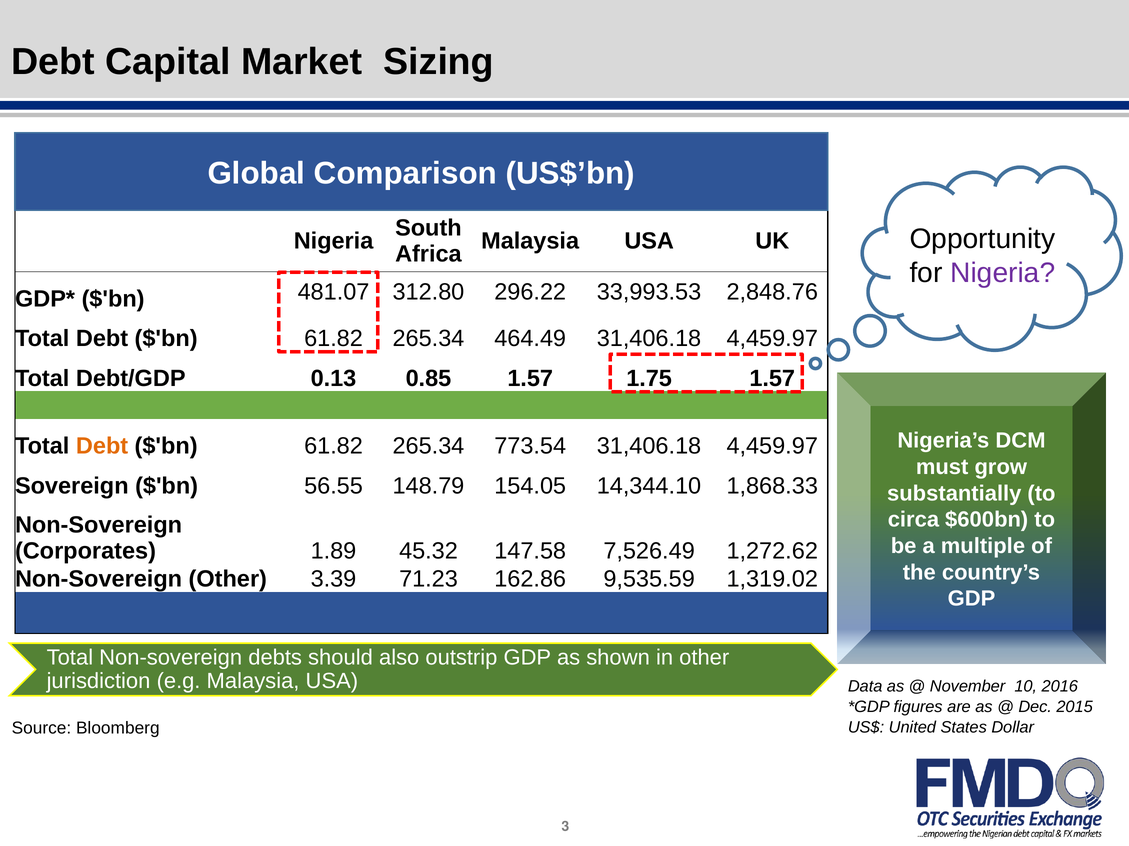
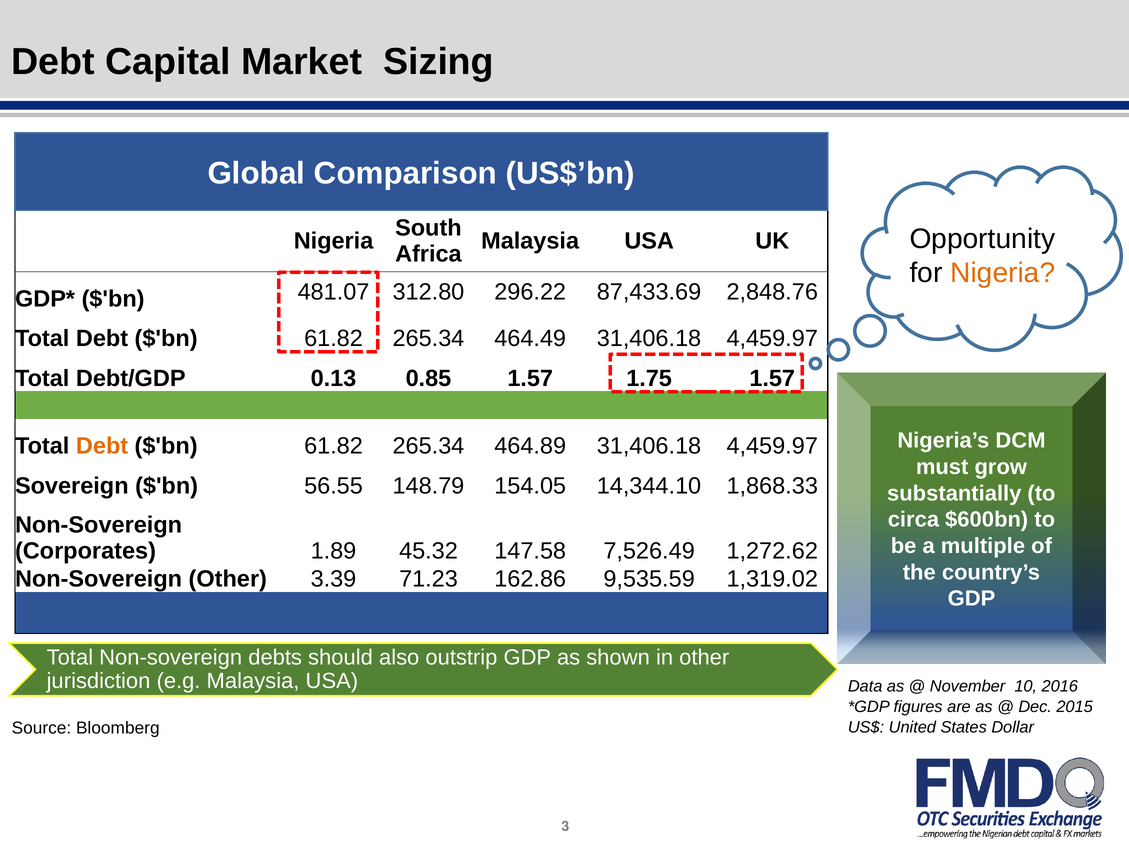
Nigeria at (1003, 273) colour: purple -> orange
33,993.53: 33,993.53 -> 87,433.69
773.54: 773.54 -> 464.89
